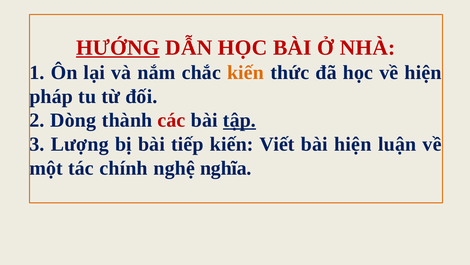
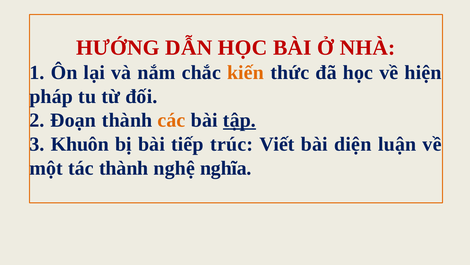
HƯỚNG underline: present -> none
Dòng: Dòng -> Đoạn
các colour: red -> orange
Lượng: Lượng -> Khuôn
tiếp kiến: kiến -> trúc
bài hiện: hiện -> diện
tác chính: chính -> thành
